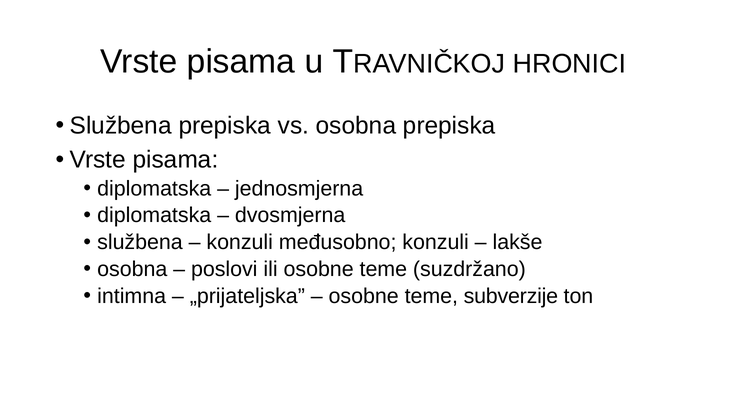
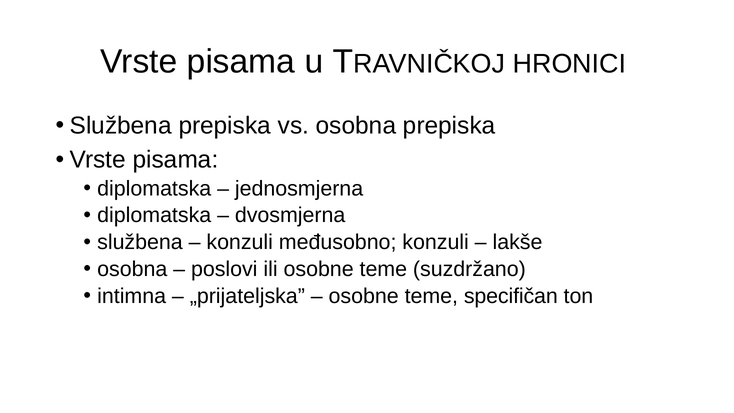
subverzije: subverzije -> specifičan
